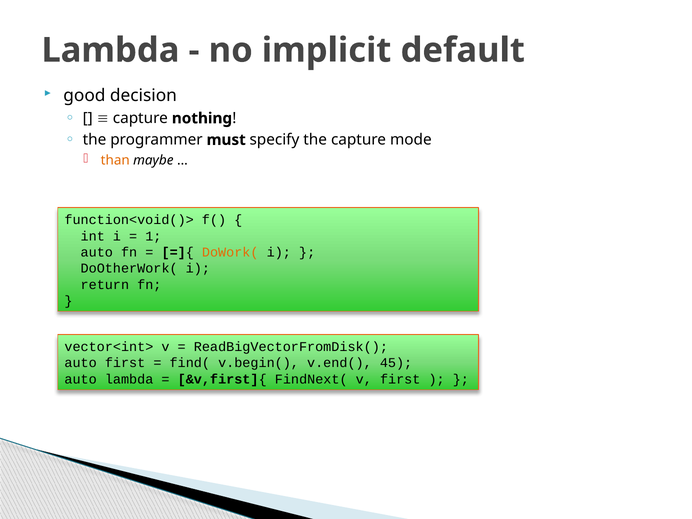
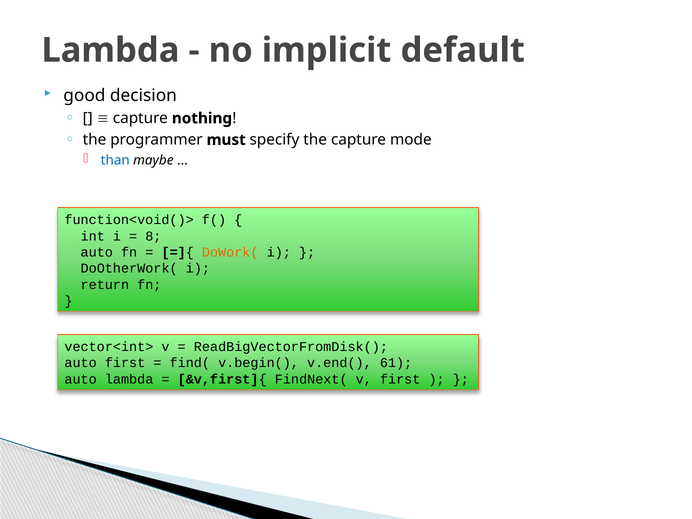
than colour: orange -> blue
1: 1 -> 8
45: 45 -> 61
